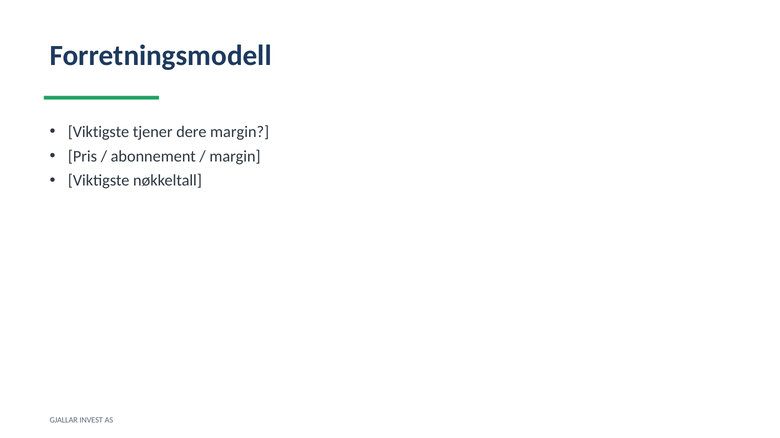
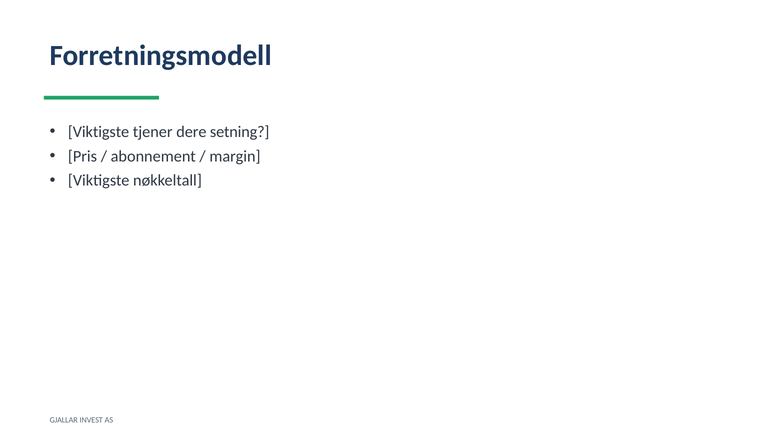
dere margin: margin -> setning
